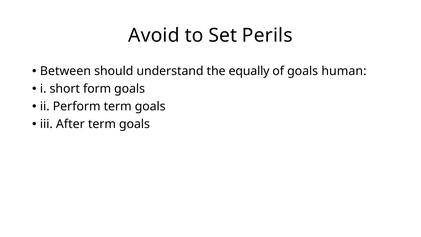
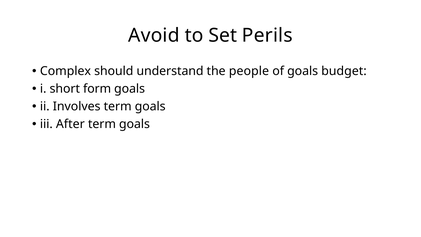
Between: Between -> Complex
equally: equally -> people
human: human -> budget
Perform: Perform -> Involves
